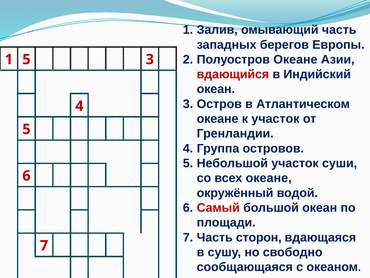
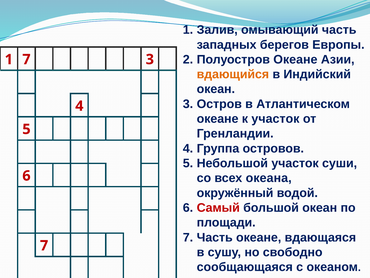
1 5: 5 -> 7
вдающийся colour: red -> orange
всех океане: океане -> океана
Часть сторон: сторон -> океане
